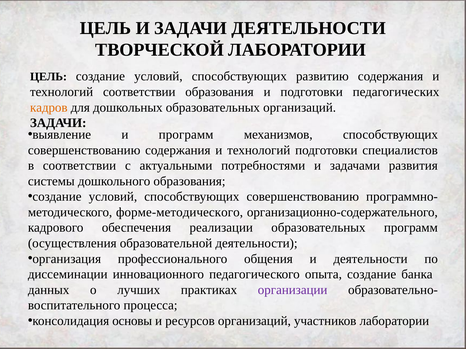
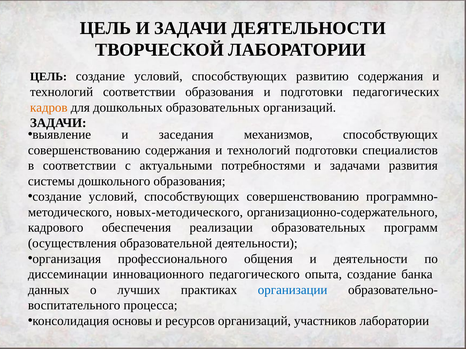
и программ: программ -> заседания
форме-методического: форме-методического -> новых-методического
организации colour: purple -> blue
